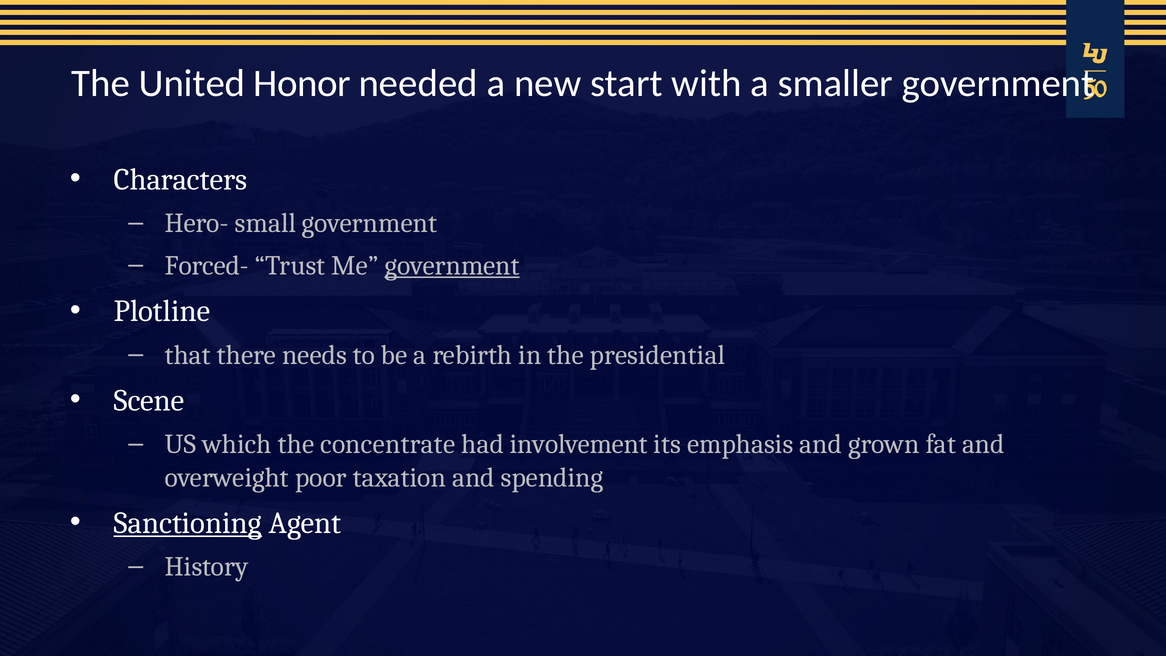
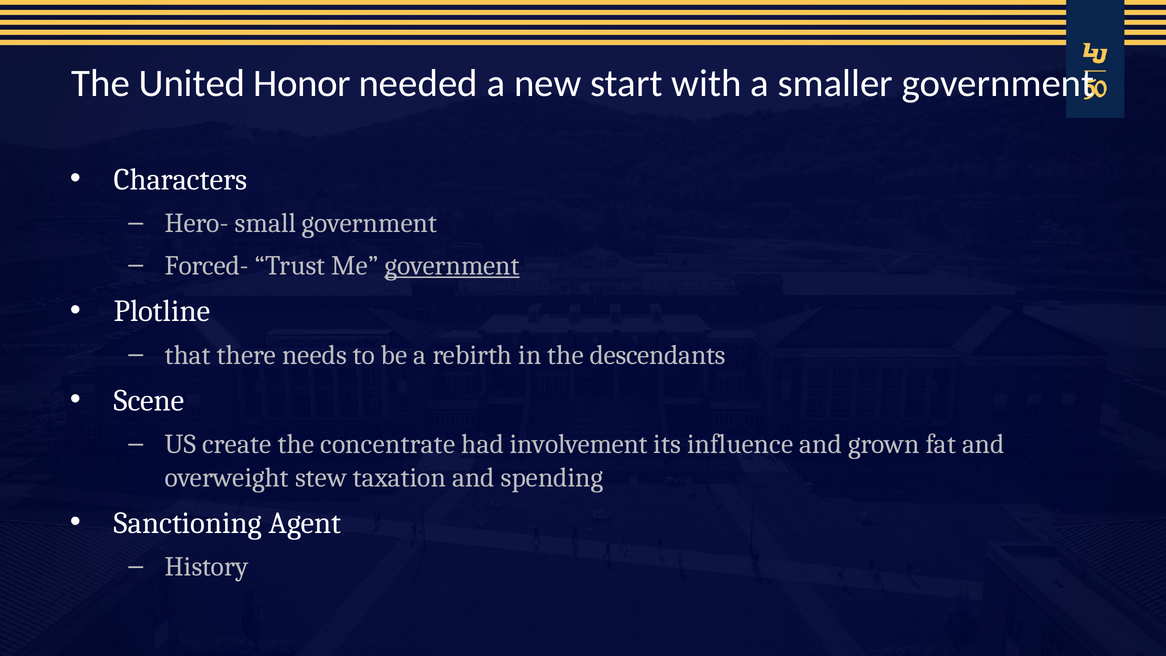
presidential: presidential -> descendants
which: which -> create
emphasis: emphasis -> influence
poor: poor -> stew
Sanctioning underline: present -> none
